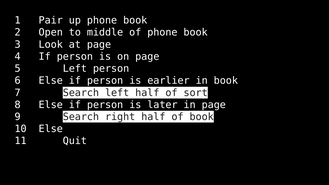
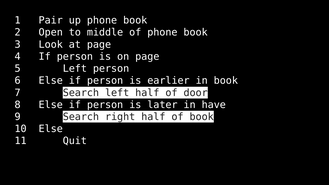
sort: sort -> door
in page: page -> have
